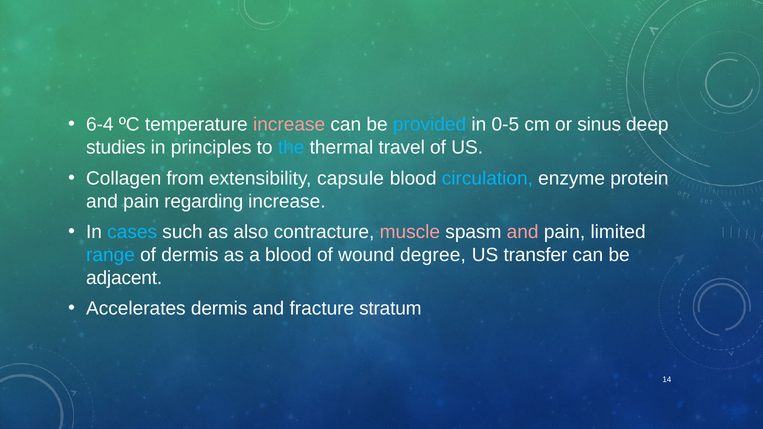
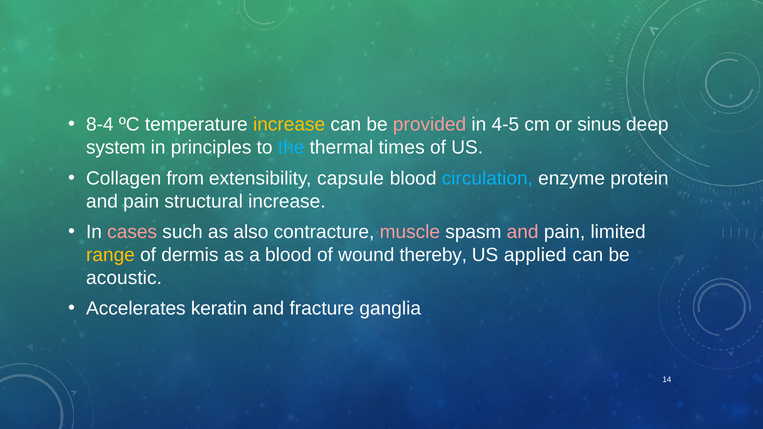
6-4: 6-4 -> 8-4
increase at (289, 125) colour: pink -> yellow
provided colour: light blue -> pink
0-5: 0-5 -> 4-5
studies: studies -> system
travel: travel -> times
regarding: regarding -> structural
cases colour: light blue -> pink
range colour: light blue -> yellow
degree: degree -> thereby
transfer: transfer -> applied
adjacent: adjacent -> acoustic
Accelerates dermis: dermis -> keratin
stratum: stratum -> ganglia
